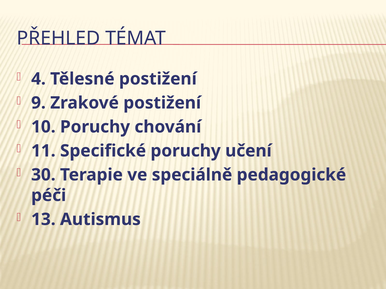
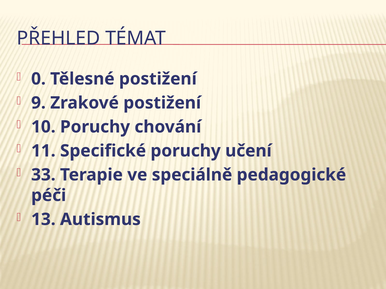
4: 4 -> 0
30: 30 -> 33
